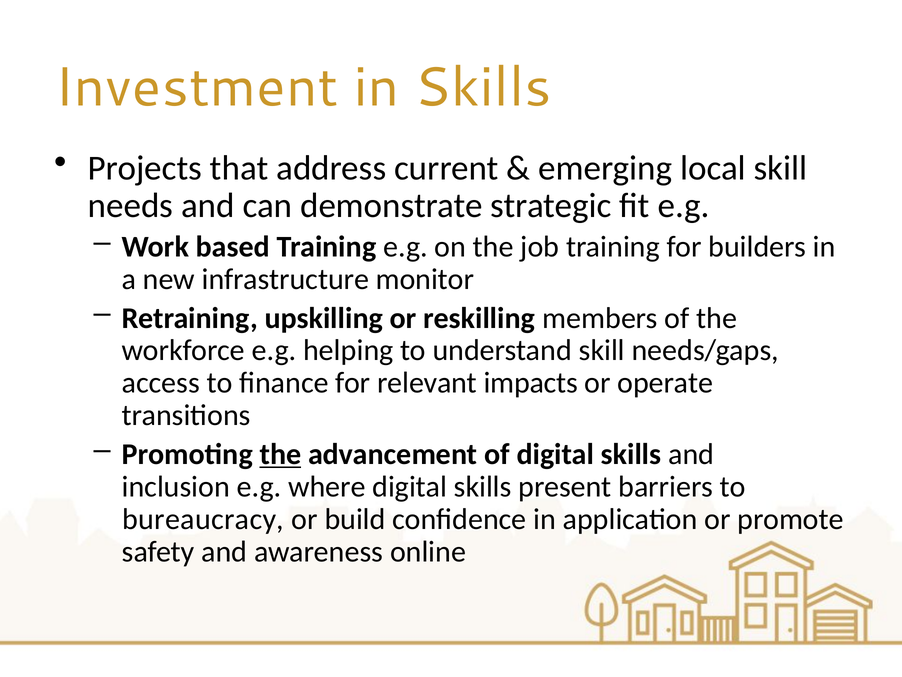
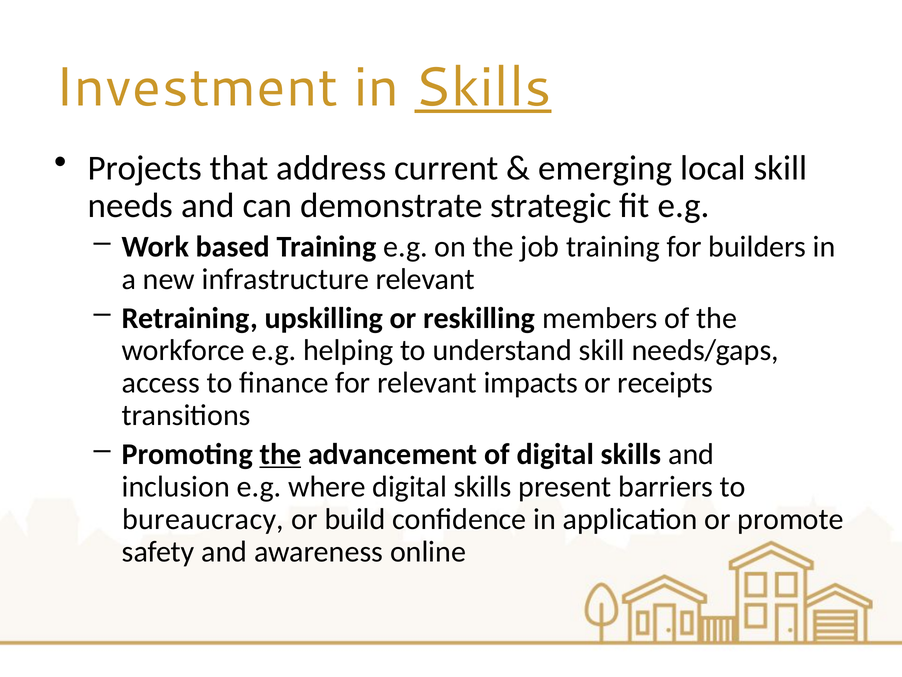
Skills at (483, 87) underline: none -> present
infrastructure monitor: monitor -> relevant
operate: operate -> receipts
